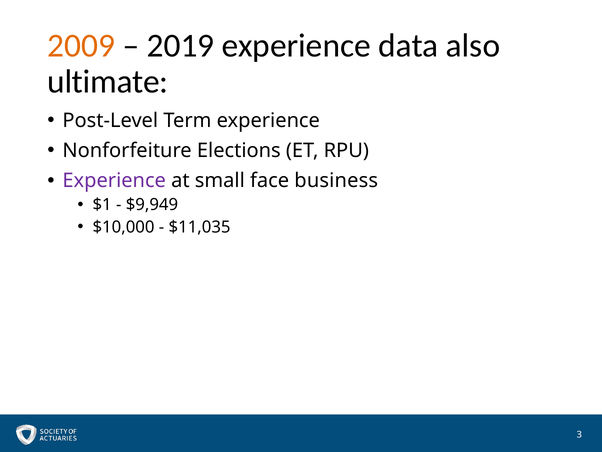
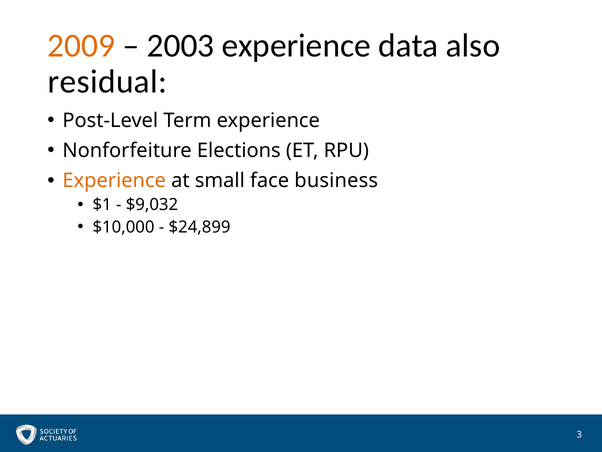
2019: 2019 -> 2003
ultimate: ultimate -> residual
Experience at (114, 181) colour: purple -> orange
$9,949: $9,949 -> $9,032
$11,035: $11,035 -> $24,899
